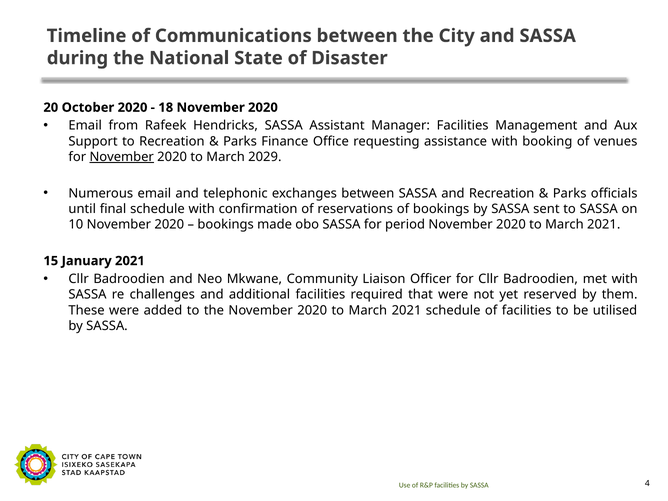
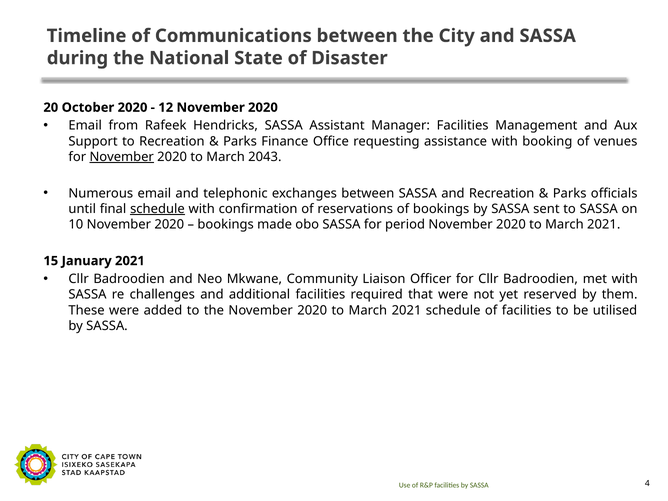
18: 18 -> 12
2029: 2029 -> 2043
schedule at (157, 209) underline: none -> present
